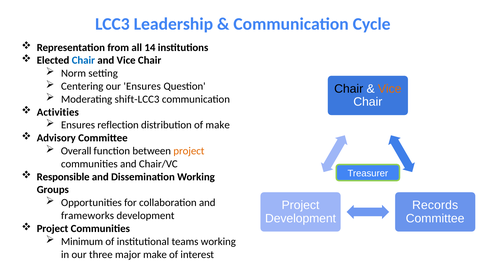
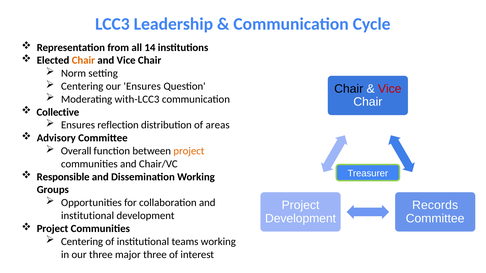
Chair at (83, 60) colour: blue -> orange
Vice at (390, 89) colour: orange -> red
shift-LCC3: shift-LCC3 -> with-LCC3
Activities: Activities -> Collective
of make: make -> areas
frameworks at (88, 216): frameworks -> institutional
Minimum at (82, 242): Minimum -> Centering
major make: make -> three
